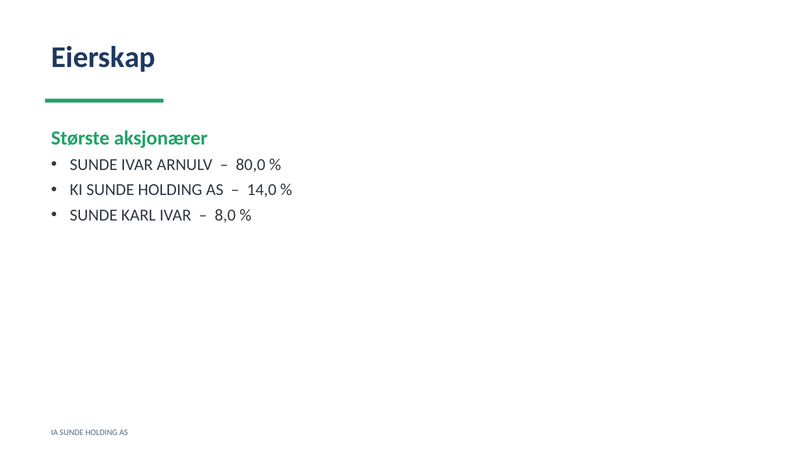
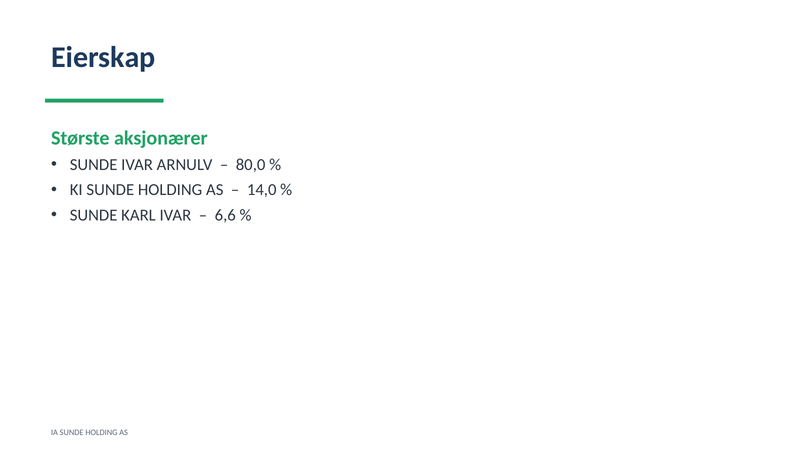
8,0: 8,0 -> 6,6
